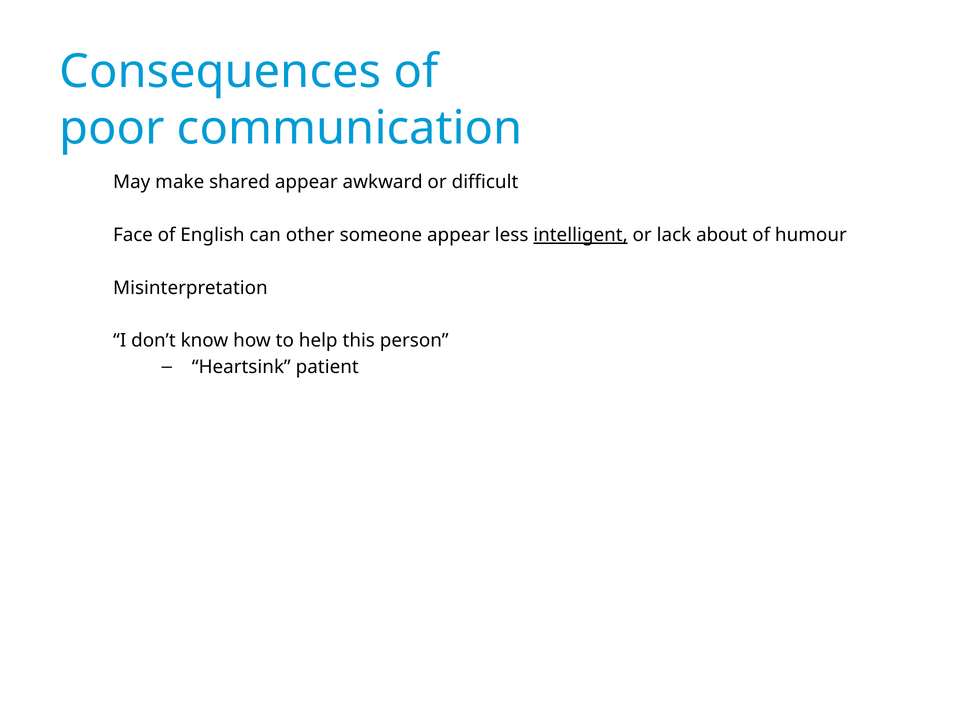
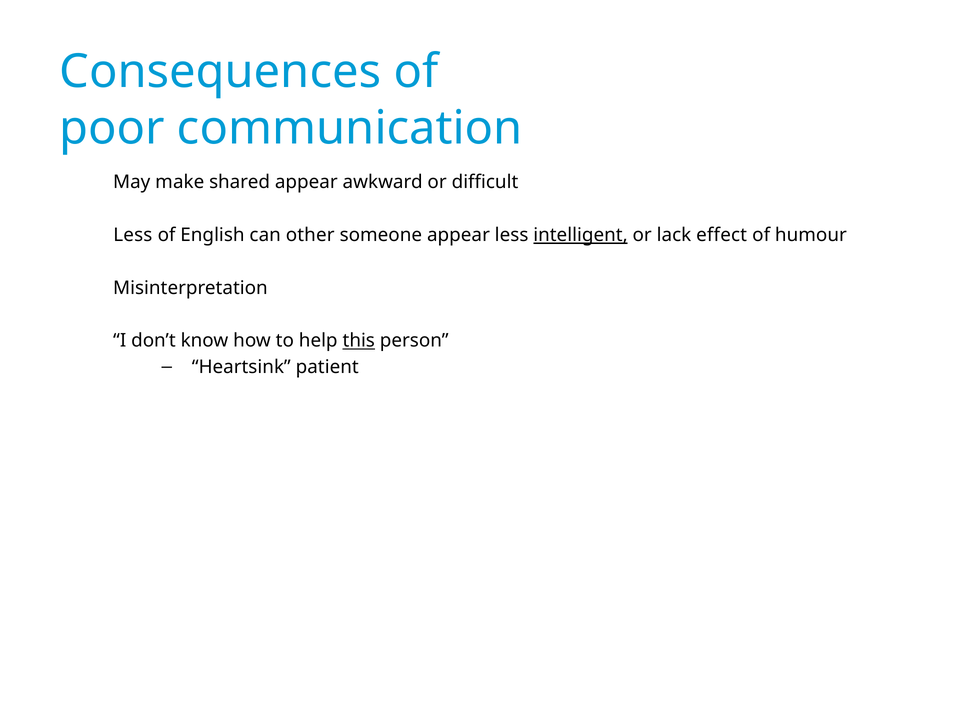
Face at (133, 235): Face -> Less
about: about -> effect
this underline: none -> present
